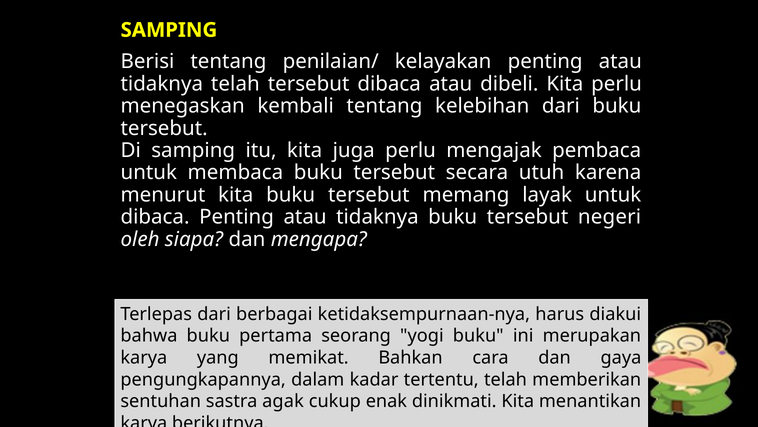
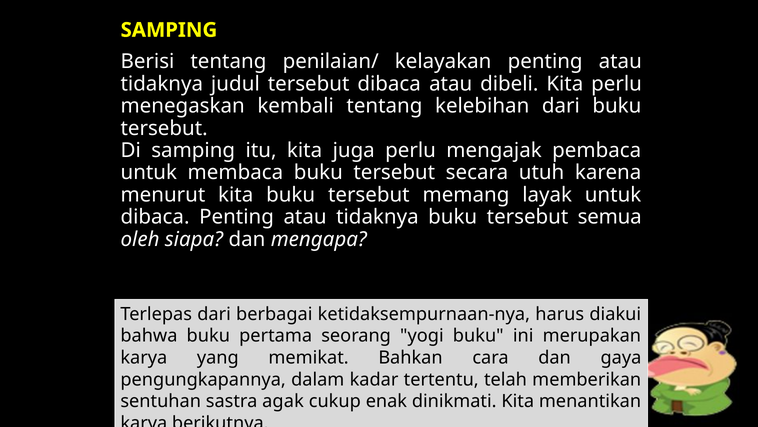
tidaknya telah: telah -> judul
negeri: negeri -> semua
